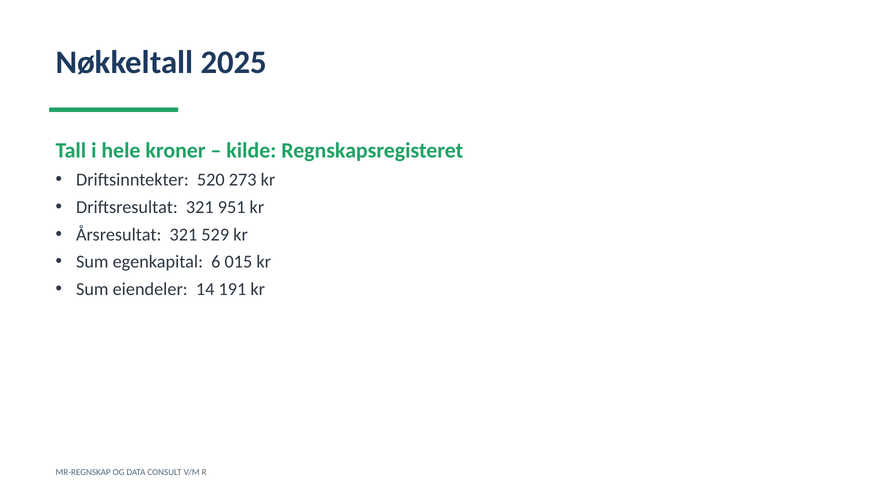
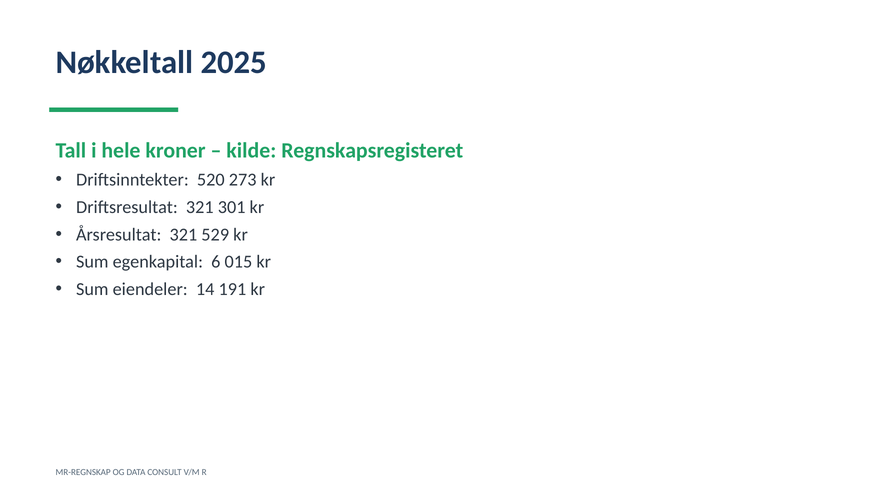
951: 951 -> 301
